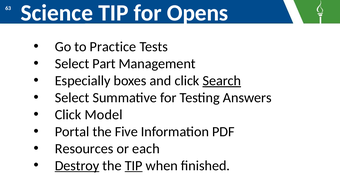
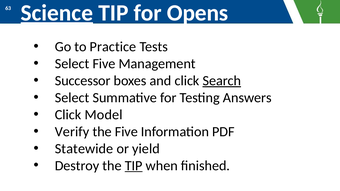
Science underline: none -> present
Select Part: Part -> Five
Especially: Especially -> Successor
Portal: Portal -> Verify
Resources: Resources -> Statewide
each: each -> yield
Destroy underline: present -> none
